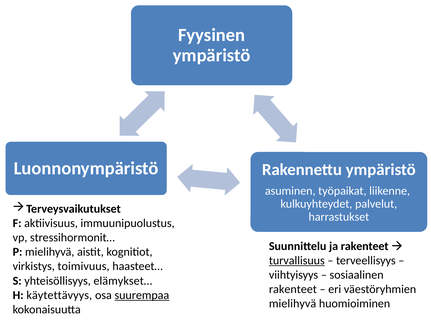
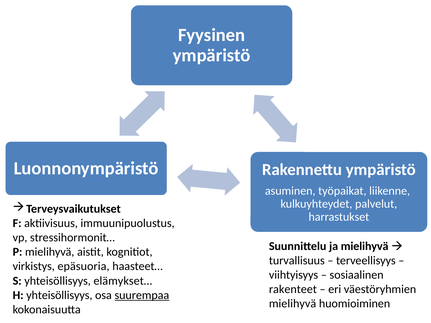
ja rakenteet: rakenteet -> mielihyvä
turvallisuus underline: present -> none
toimivuus: toimivuus -> epäsuoria
H käytettävyys: käytettävyys -> yhteisöllisyys
